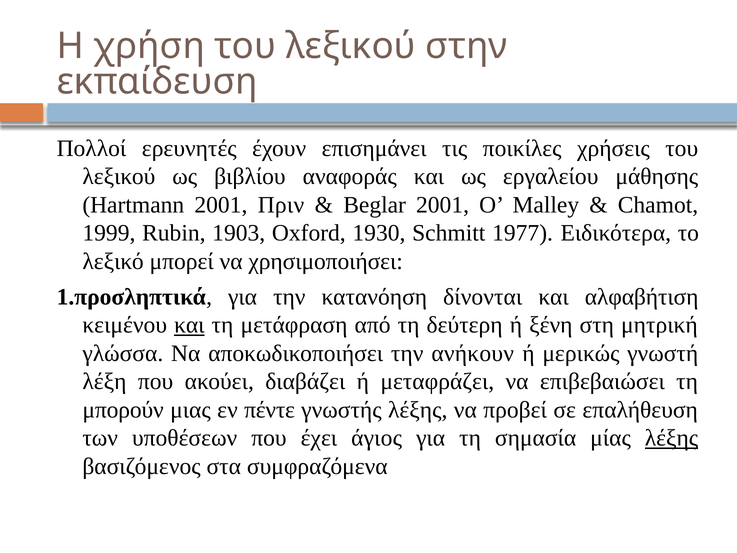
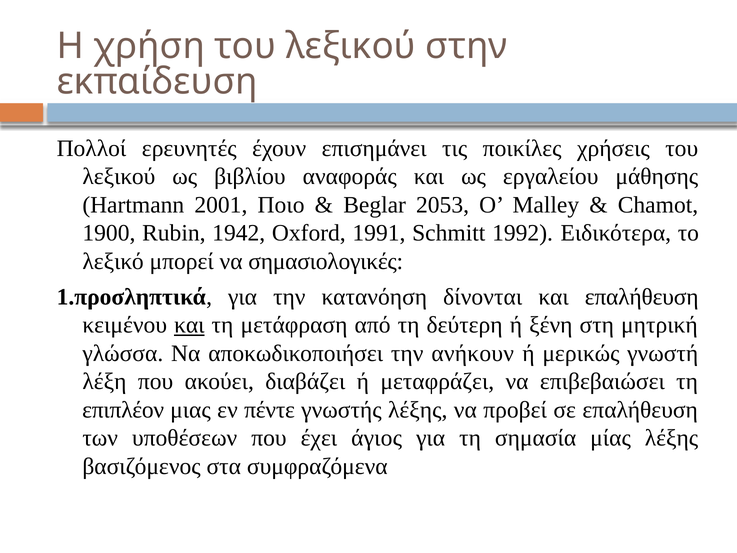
Πριν: Πριν -> Ποιο
Beglar 2001: 2001 -> 2053
1999: 1999 -> 1900
1903: 1903 -> 1942
1930: 1930 -> 1991
1977: 1977 -> 1992
χρησιμοποιήσει: χρησιμοποιήσει -> σημασιολογικές
και αλφαβήτιση: αλφαβήτιση -> επαλήθευση
μπορούν: μπορούν -> επιπλέον
λέξης at (671, 438) underline: present -> none
